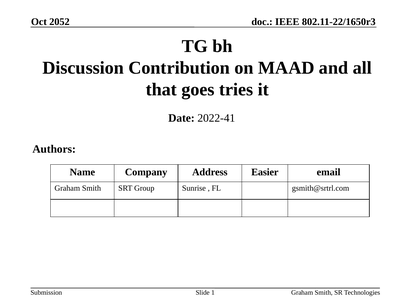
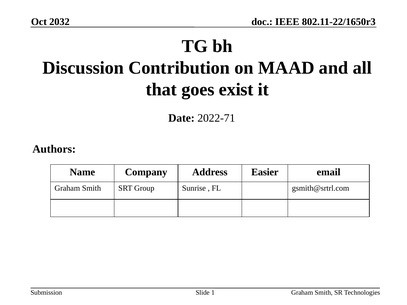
2052: 2052 -> 2032
tries: tries -> exist
2022-41: 2022-41 -> 2022-71
